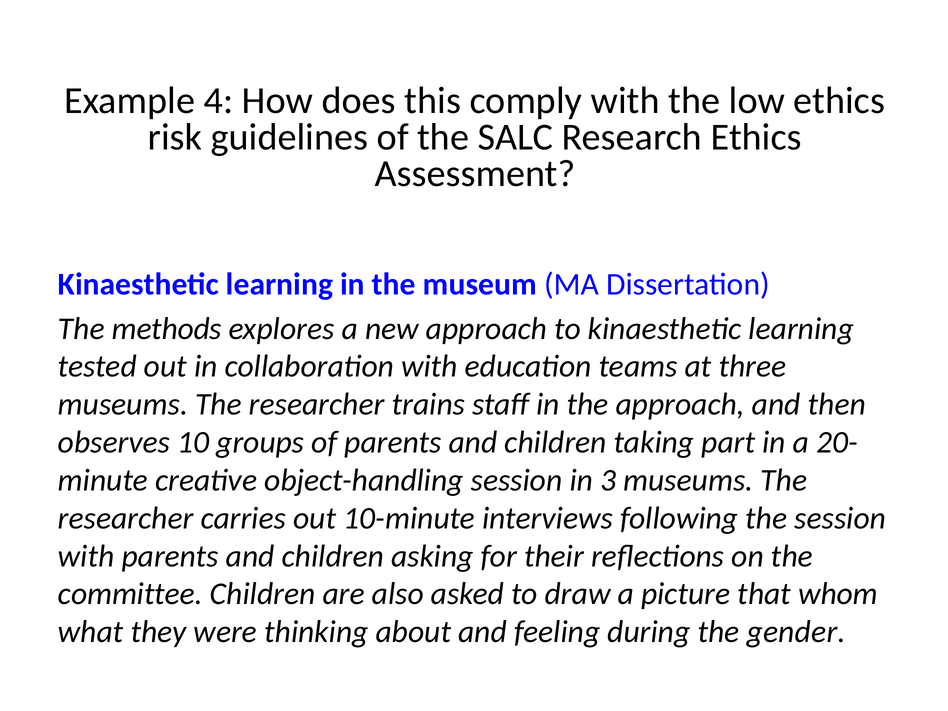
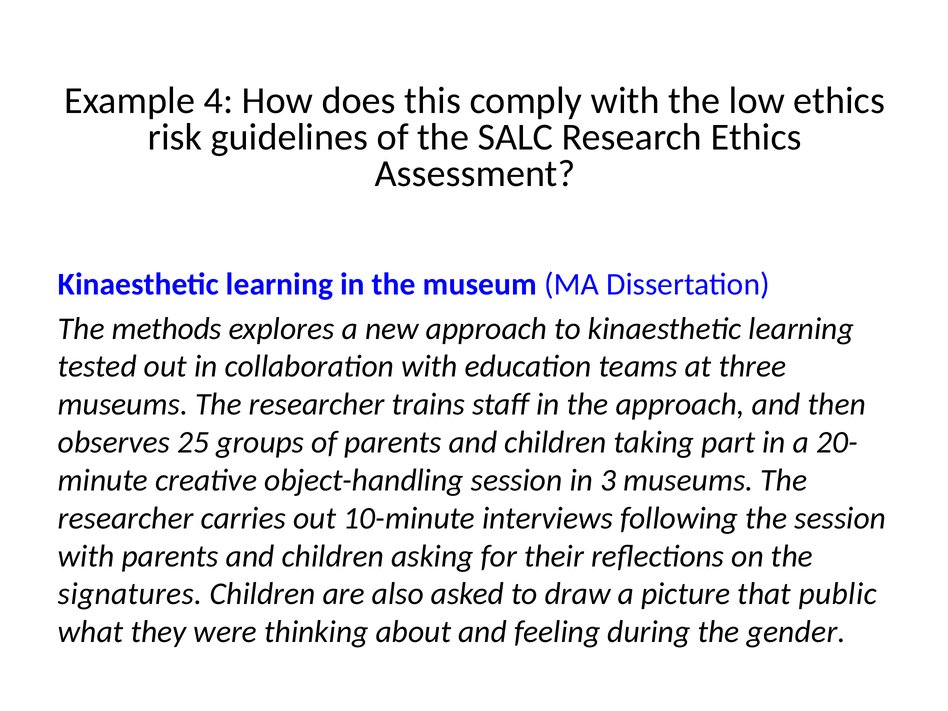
10: 10 -> 25
committee: committee -> signatures
whom: whom -> public
